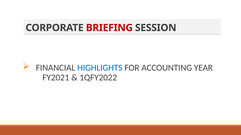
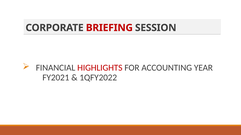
HIGHLIGHTS colour: blue -> red
